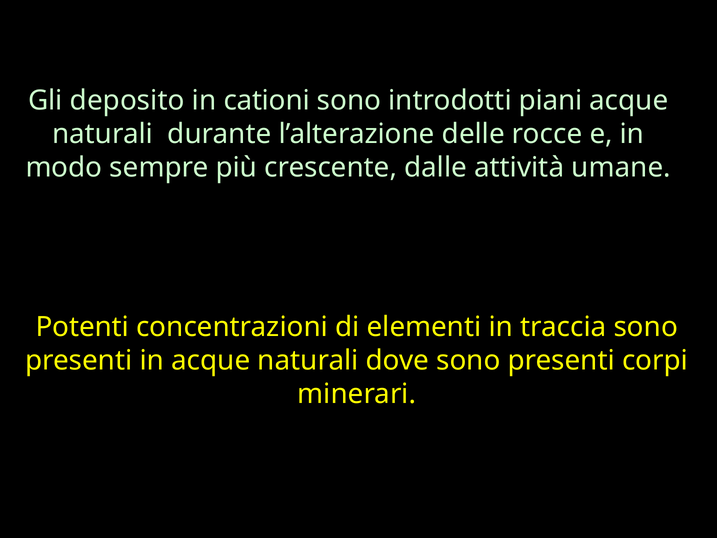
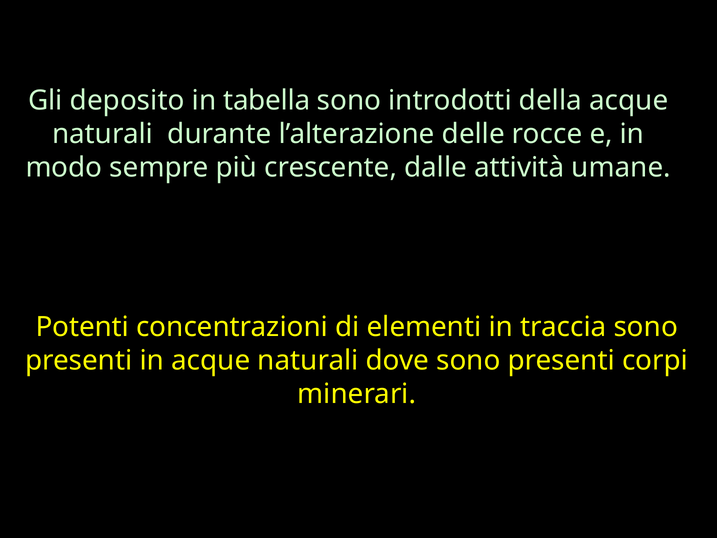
cationi: cationi -> tabella
piani: piani -> della
